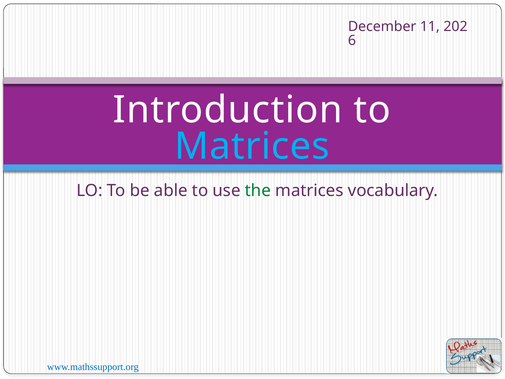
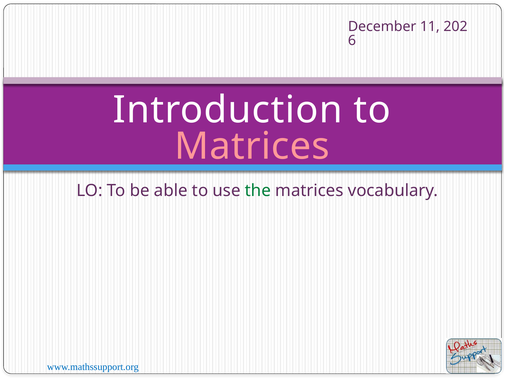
Matrices at (252, 146) colour: light blue -> pink
